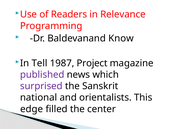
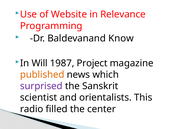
Readers: Readers -> Website
Tell: Tell -> Will
published colour: purple -> orange
national: national -> scientist
edge: edge -> radio
